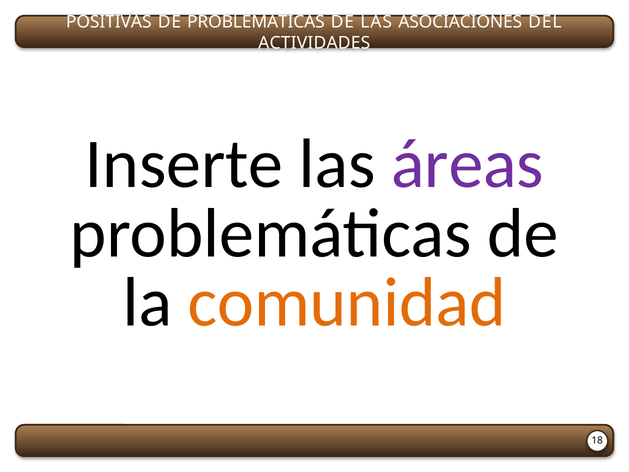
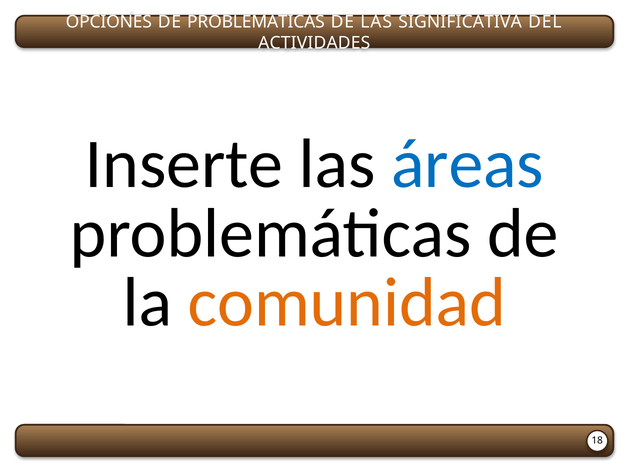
POSITIVAS: POSITIVAS -> OPCIONES
ASOCIACIONES: ASOCIACIONES -> SIGNIFICATIVA
áreas colour: purple -> blue
